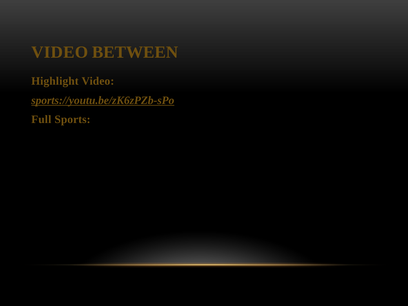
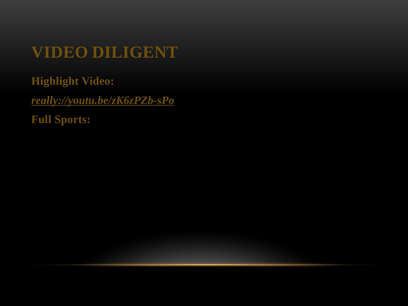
BETWEEN: BETWEEN -> DILIGENT
sports://youtu.be/zK6zPZb-sPo: sports://youtu.be/zK6zPZb-sPo -> really://youtu.be/zK6zPZb-sPo
